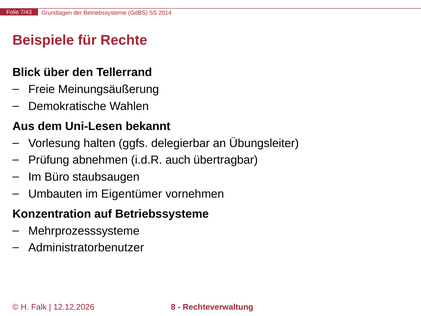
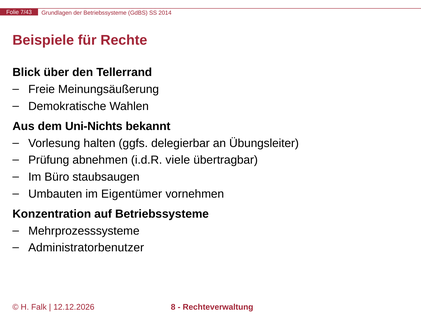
Uni-Lesen: Uni-Lesen -> Uni-Nichts
auch: auch -> viele
